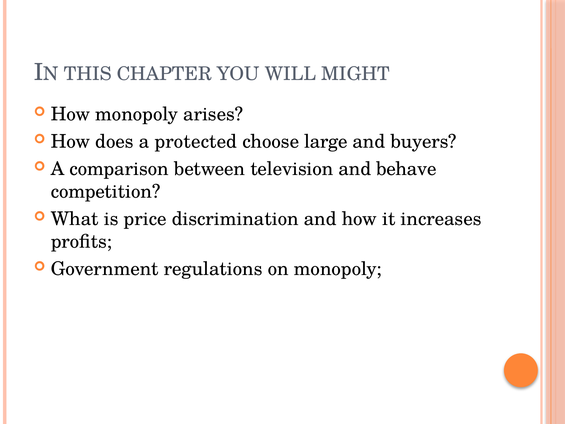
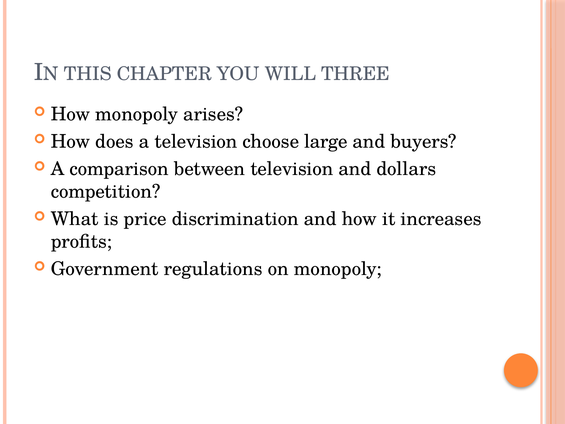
MIGHT: MIGHT -> THREE
a protected: protected -> television
behave: behave -> dollars
